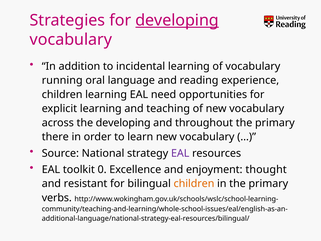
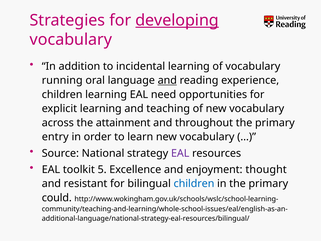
and at (167, 80) underline: none -> present
the developing: developing -> attainment
there: there -> entry
0: 0 -> 5
children at (194, 183) colour: orange -> blue
verbs: verbs -> could
